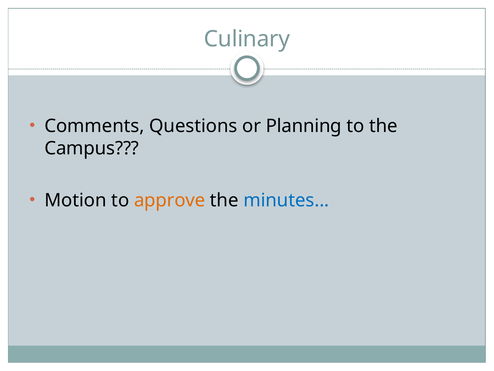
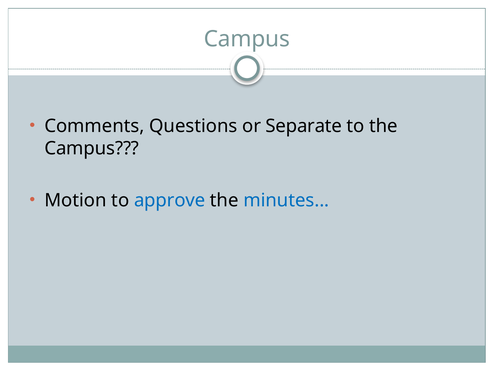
Culinary at (247, 39): Culinary -> Campus
Planning: Planning -> Separate
approve colour: orange -> blue
